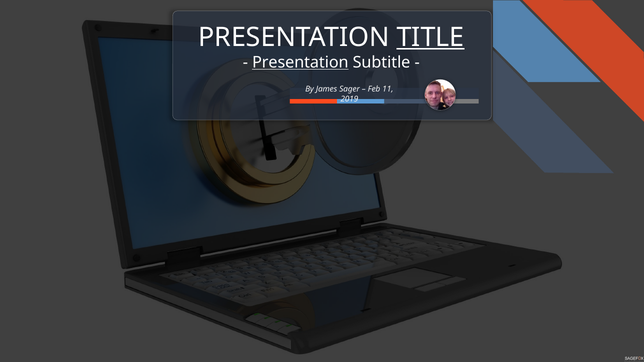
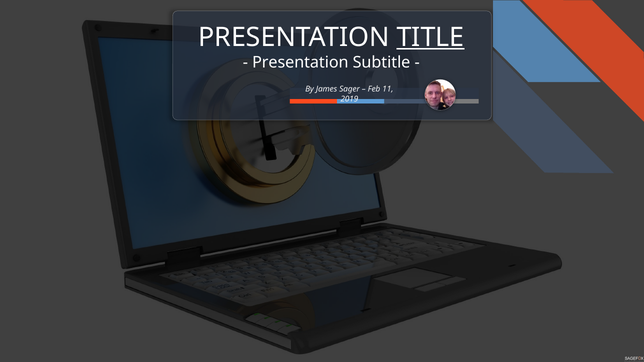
Presentation at (300, 62) underline: present -> none
